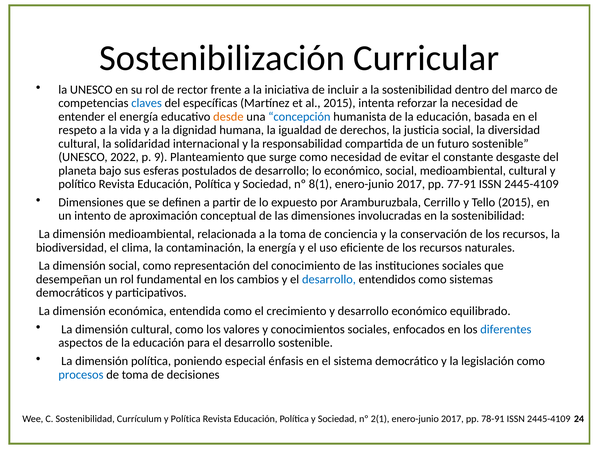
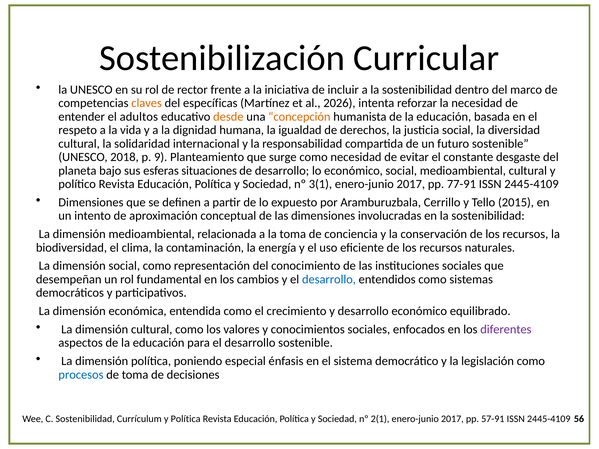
claves colour: blue -> orange
al 2015: 2015 -> 2026
el energía: energía -> adultos
concepción colour: blue -> orange
2022: 2022 -> 2018
postulados: postulados -> situaciones
8(1: 8(1 -> 3(1
diferentes colour: blue -> purple
78-91: 78-91 -> 57-91
24: 24 -> 56
